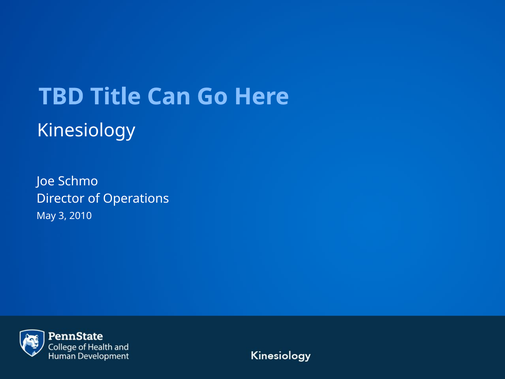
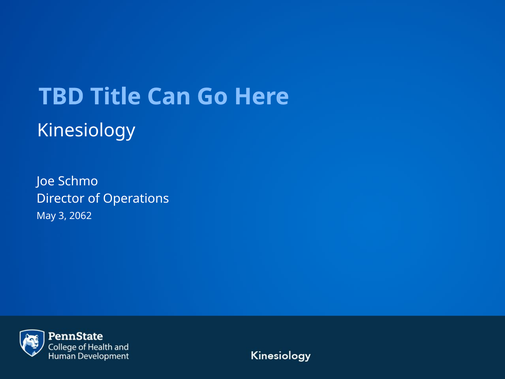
2010: 2010 -> 2062
